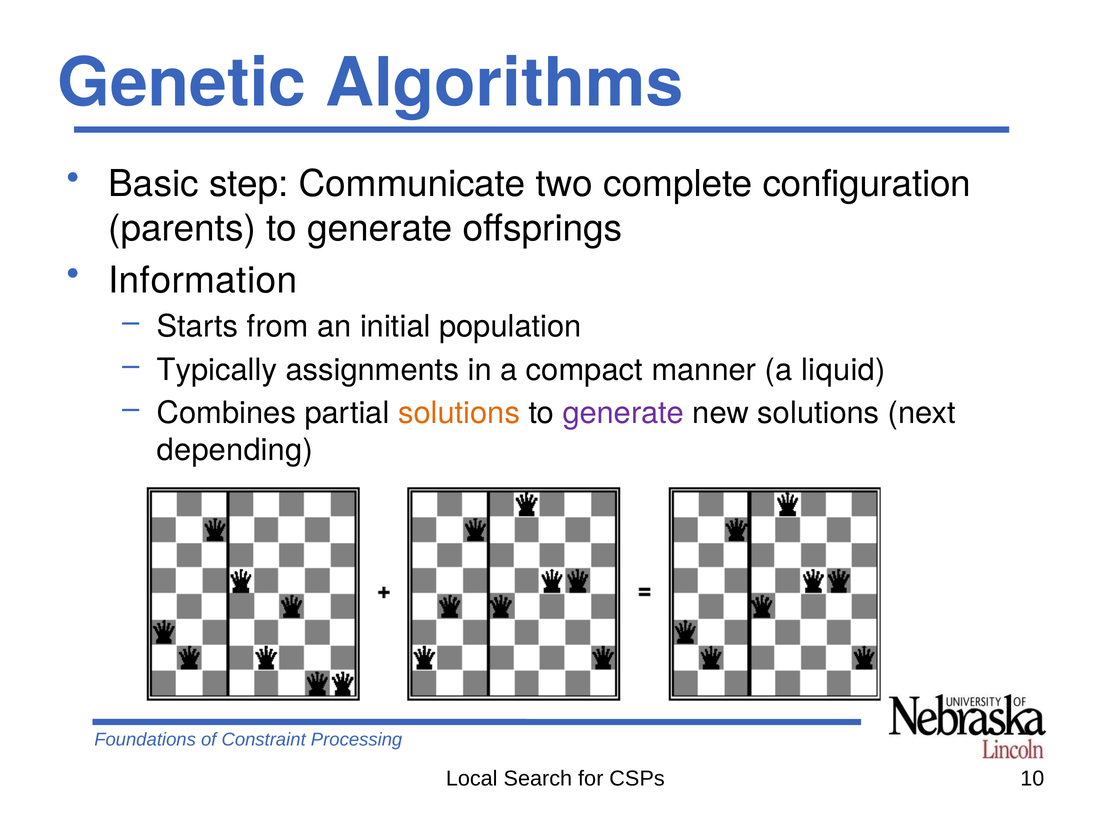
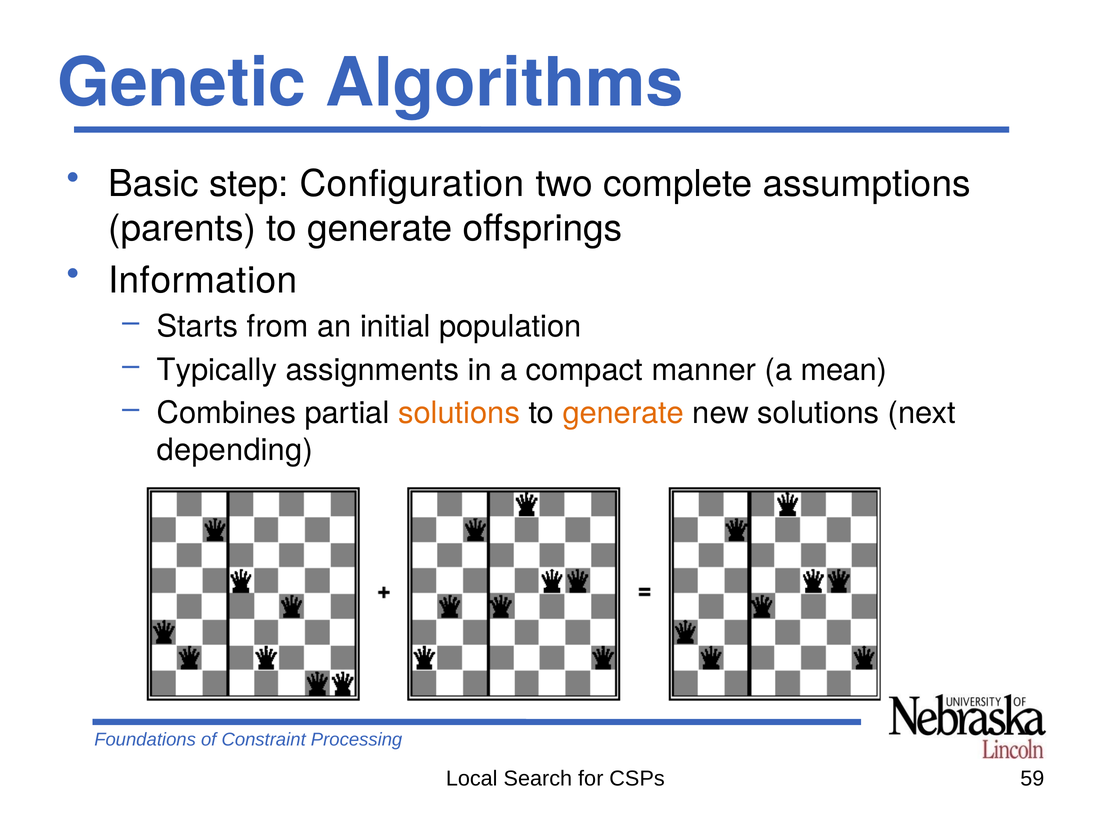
Communicate: Communicate -> Configuration
configuration: configuration -> assumptions
liquid: liquid -> mean
generate at (623, 413) colour: purple -> orange
10: 10 -> 59
